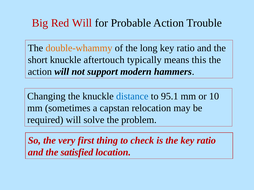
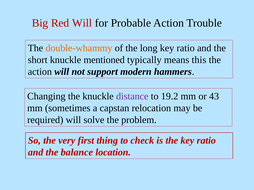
aftertouch: aftertouch -> mentioned
distance colour: blue -> purple
95.1: 95.1 -> 19.2
10: 10 -> 43
satisfied: satisfied -> balance
